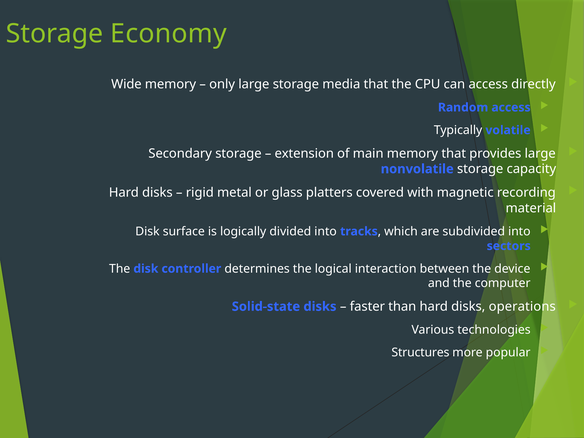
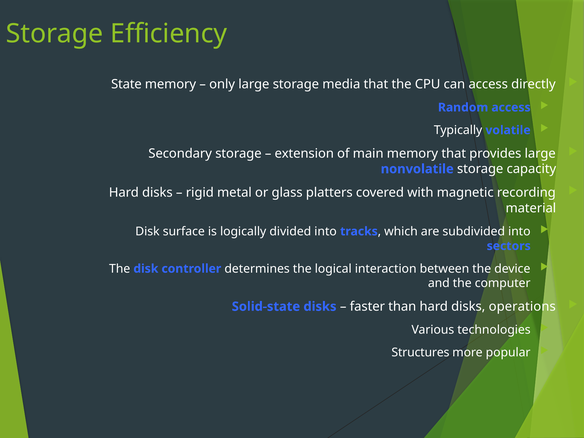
Economy: Economy -> Efficiency
Wide: Wide -> State
